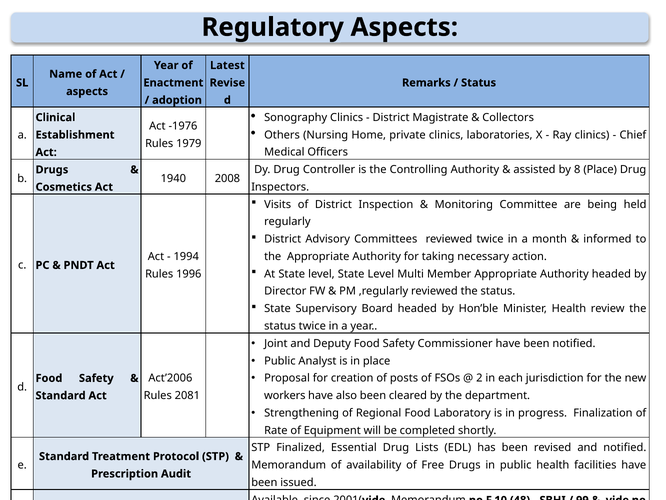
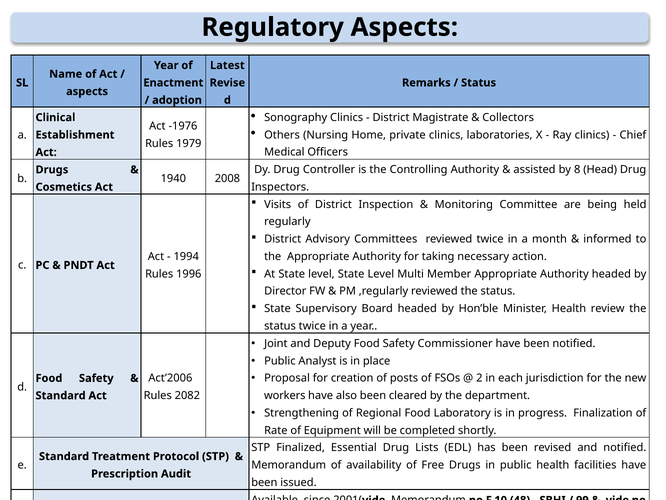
8 Place: Place -> Head
2081: 2081 -> 2082
